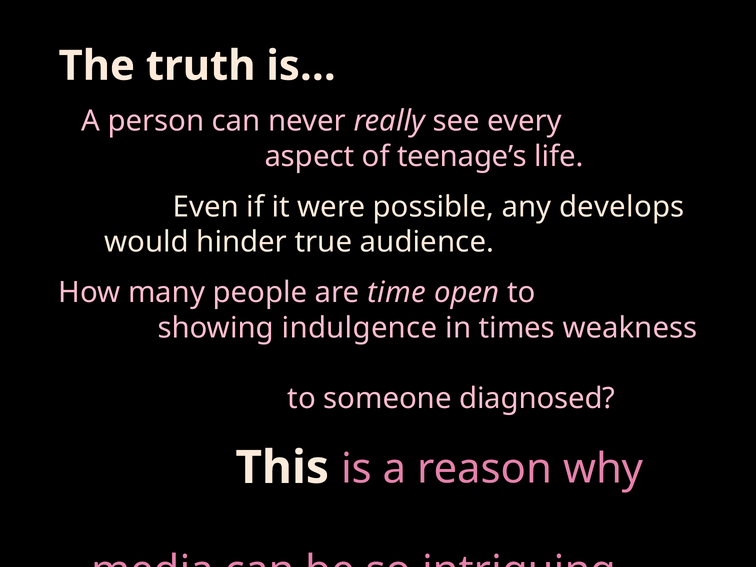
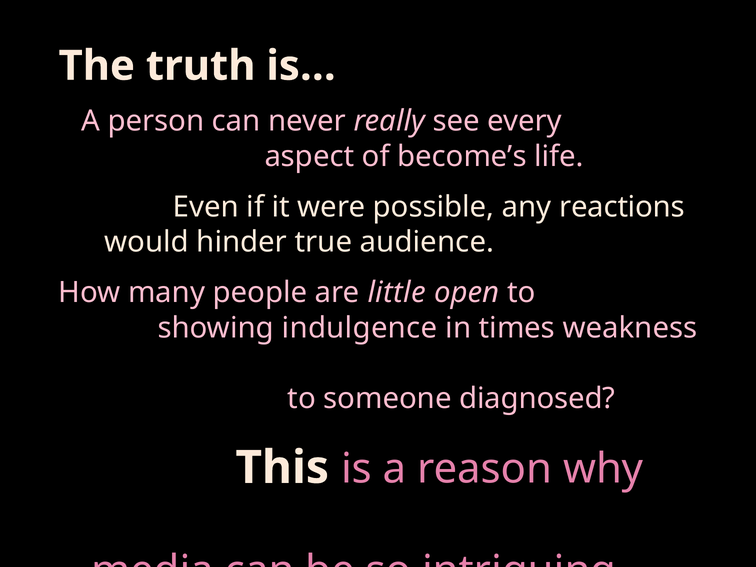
teenage’s: teenage’s -> become’s
develops: develops -> reactions
time: time -> little
